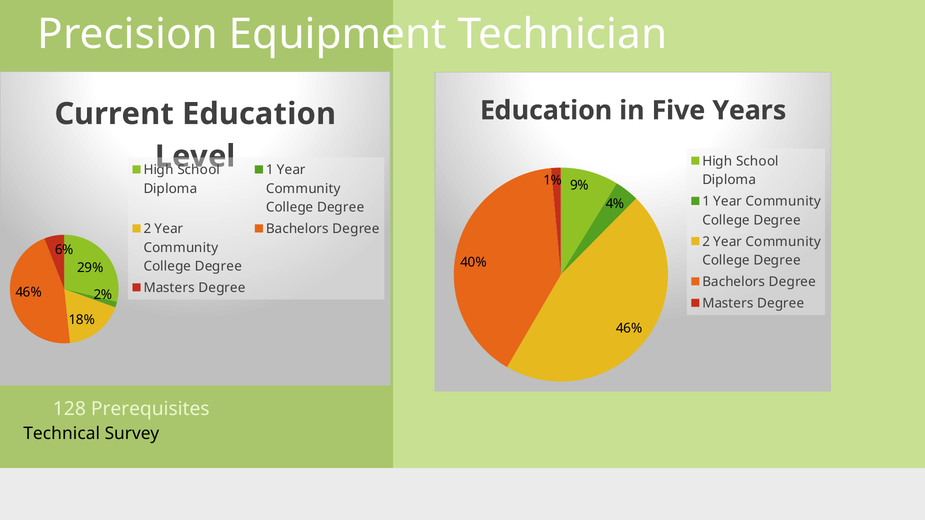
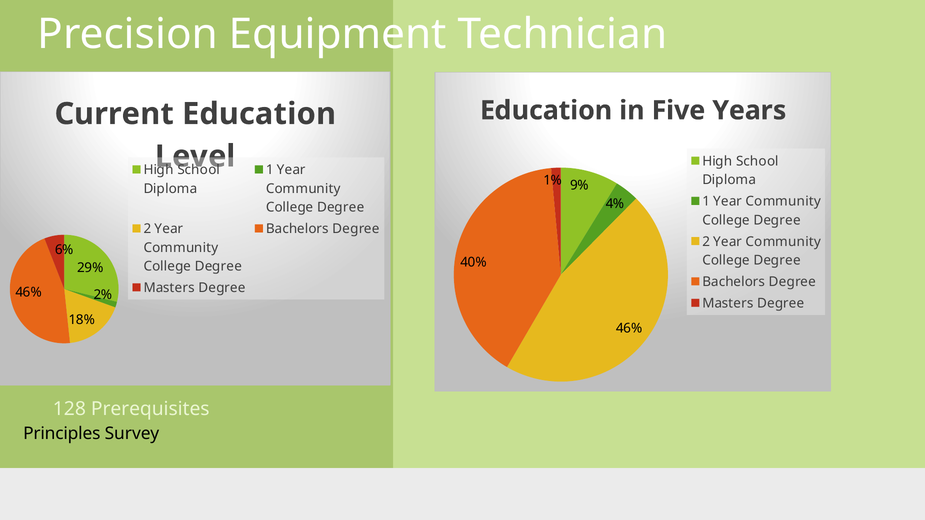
Technical: Technical -> Principles
